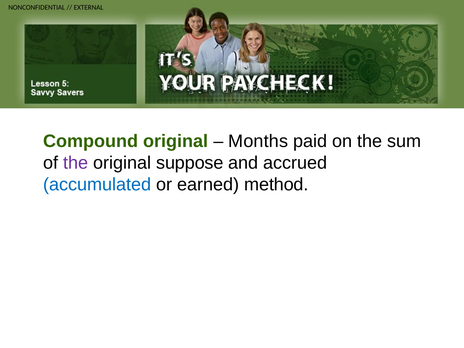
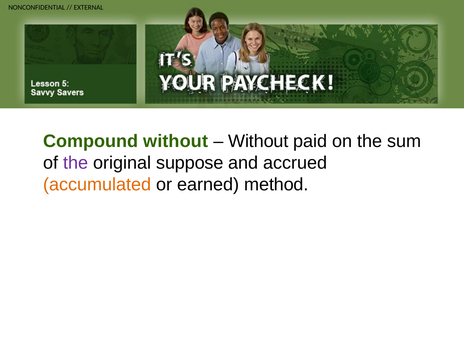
Compound original: original -> without
Months at (258, 141): Months -> Without
accumulated colour: blue -> orange
